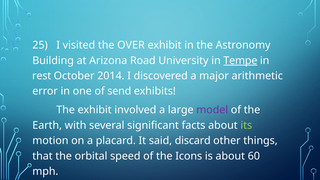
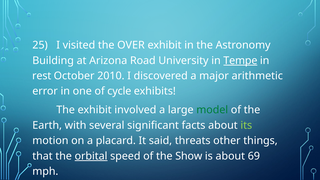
2014: 2014 -> 2010
send: send -> cycle
model colour: purple -> green
discard: discard -> threats
orbital underline: none -> present
Icons: Icons -> Show
60: 60 -> 69
